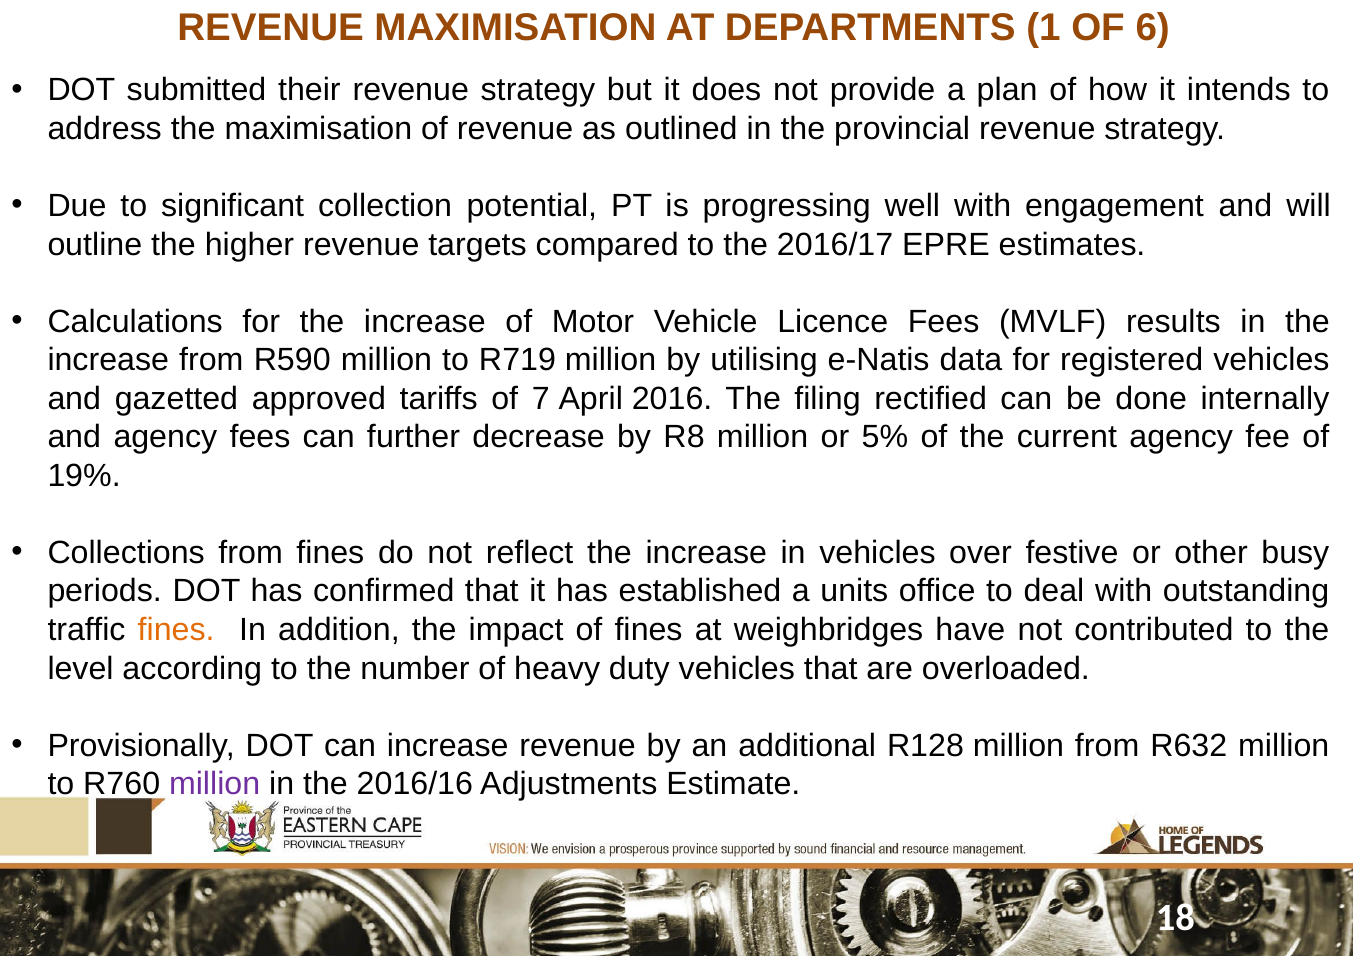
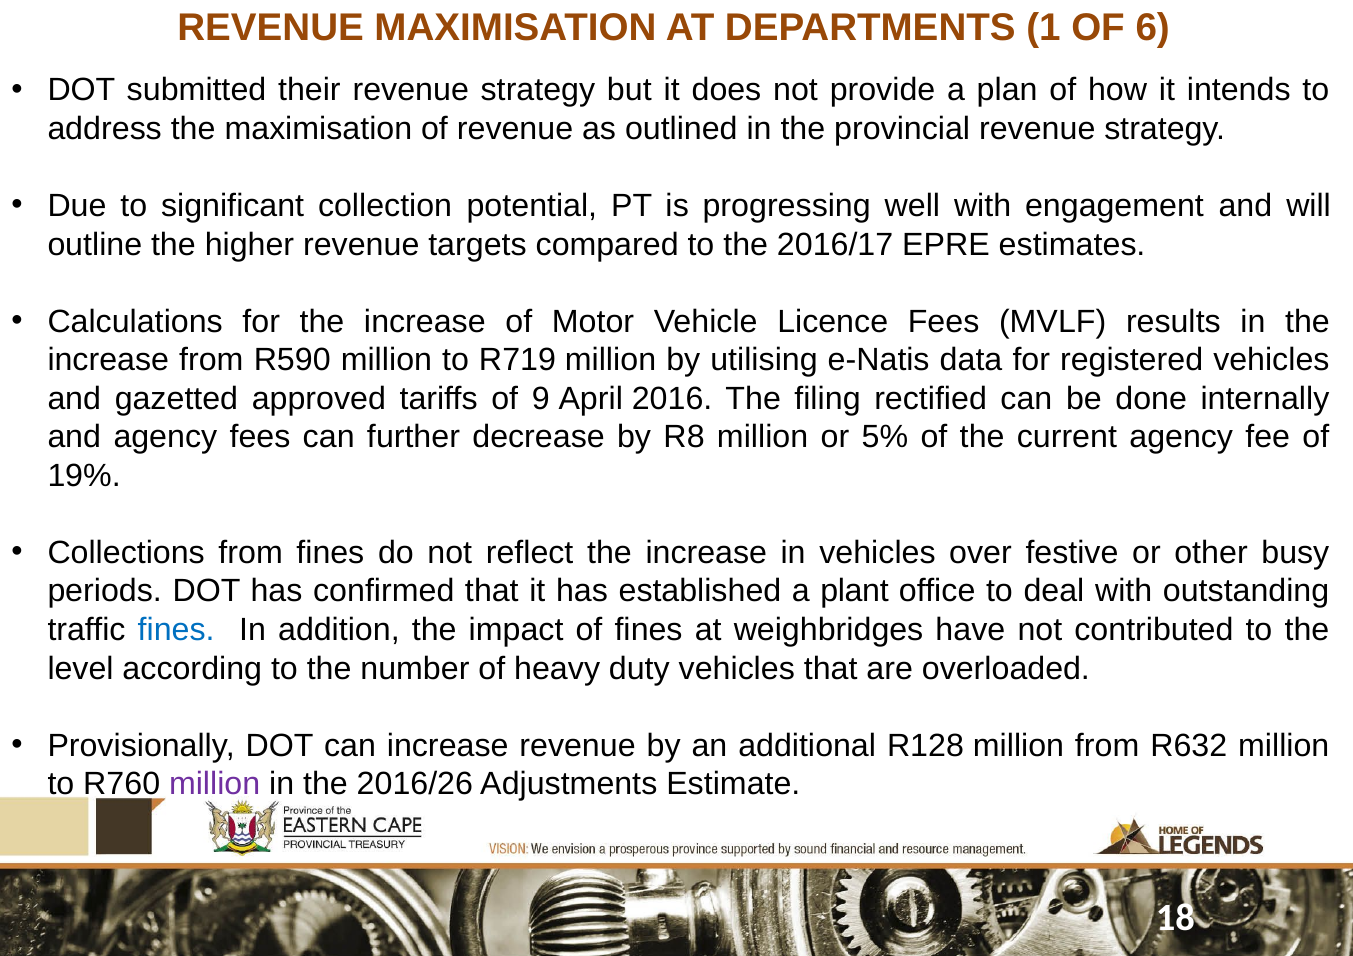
7: 7 -> 9
units: units -> plant
fines at (176, 630) colour: orange -> blue
2016/16: 2016/16 -> 2016/26
